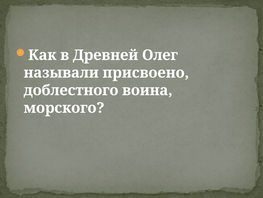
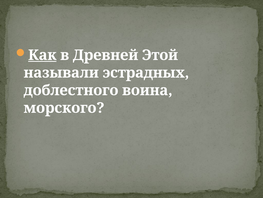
Как underline: none -> present
Олег: Олег -> Этой
присвоено: присвоено -> эстрадных
